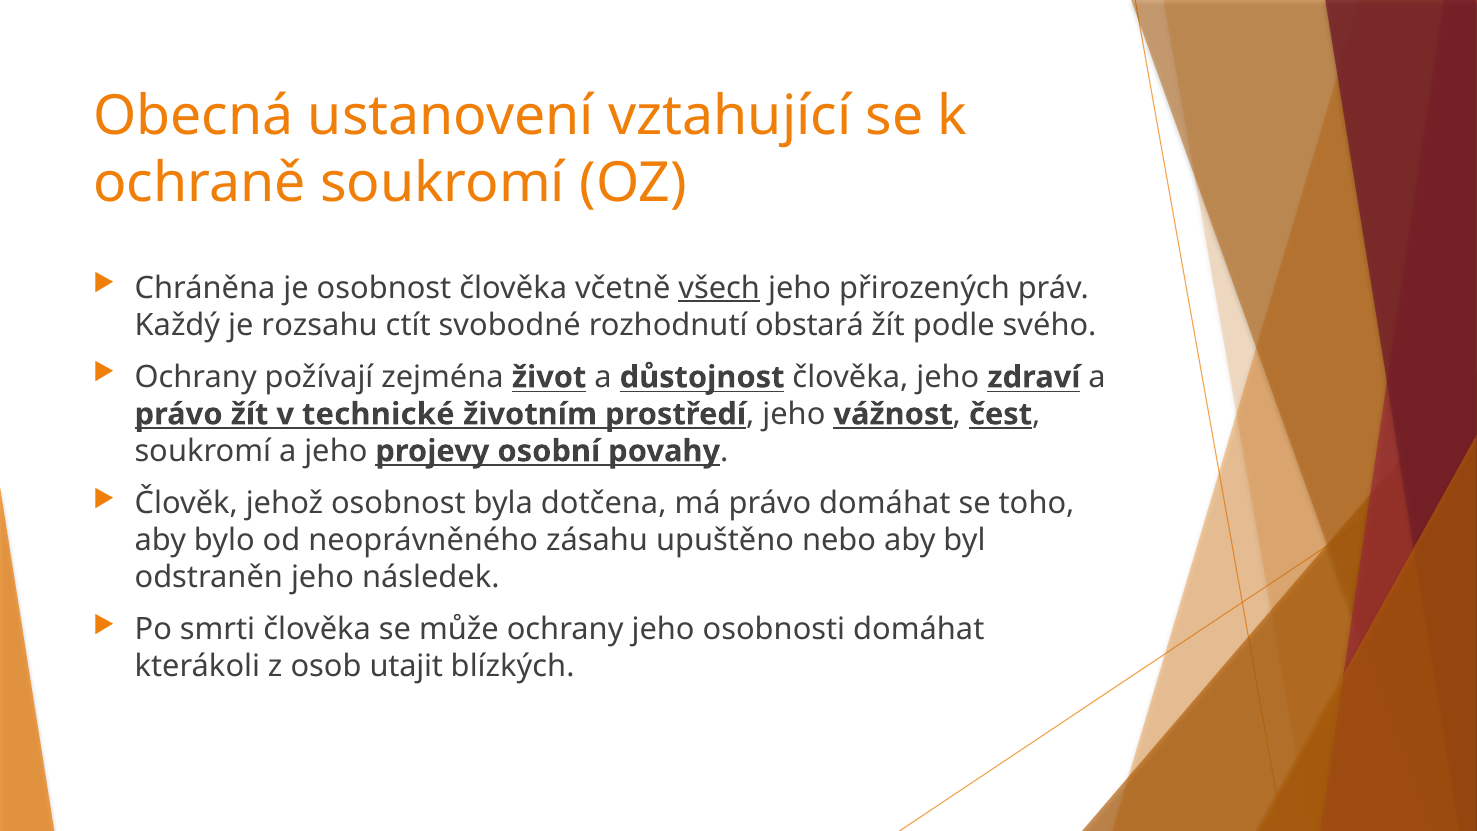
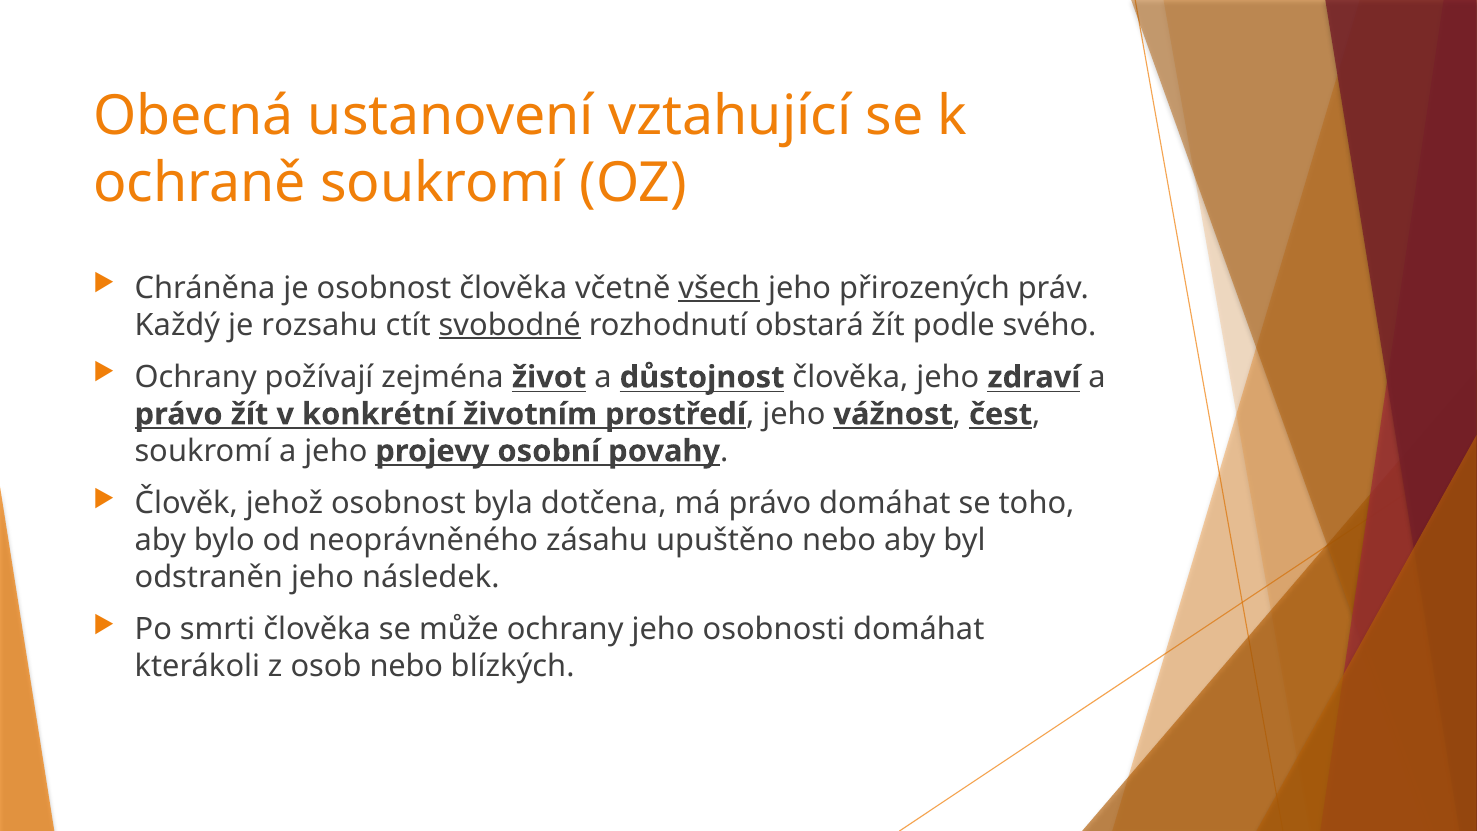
svobodné underline: none -> present
technické: technické -> konkrétní
osob utajit: utajit -> nebo
